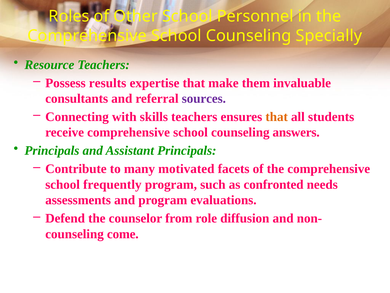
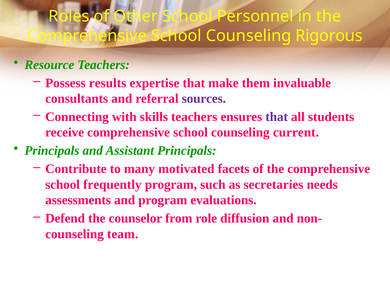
Specially: Specially -> Rigorous
that at (277, 117) colour: orange -> purple
answers: answers -> current
confronted: confronted -> secretaries
come: come -> team
